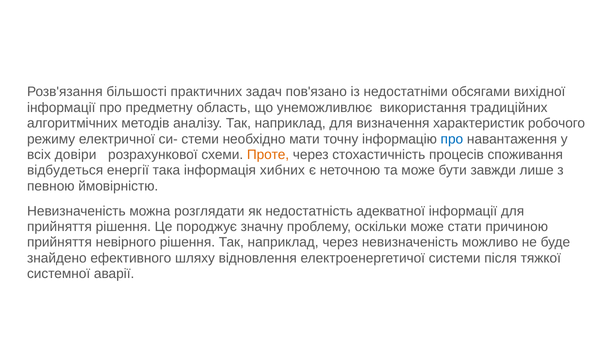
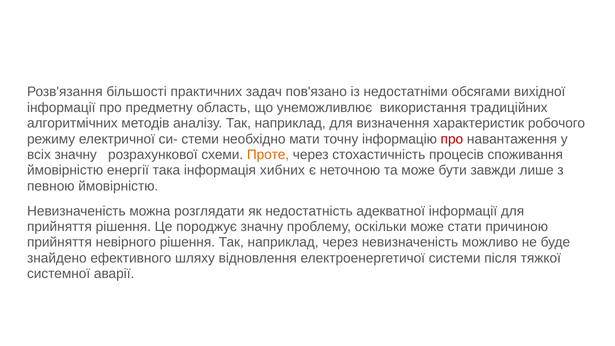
про at (452, 139) colour: blue -> red
всіх довіри: довіри -> значну
відбудеться at (65, 170): відбудеться -> ймовірністю
